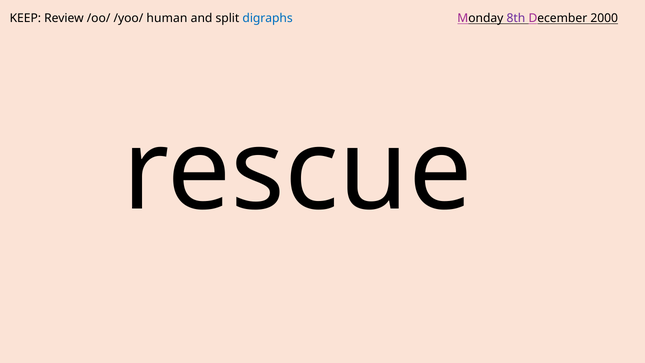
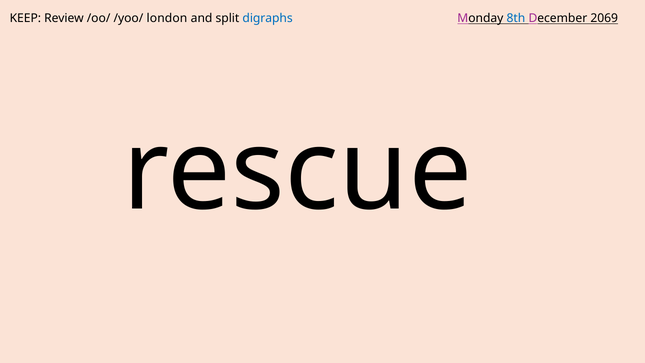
human: human -> london
8th colour: purple -> blue
2000: 2000 -> 2069
